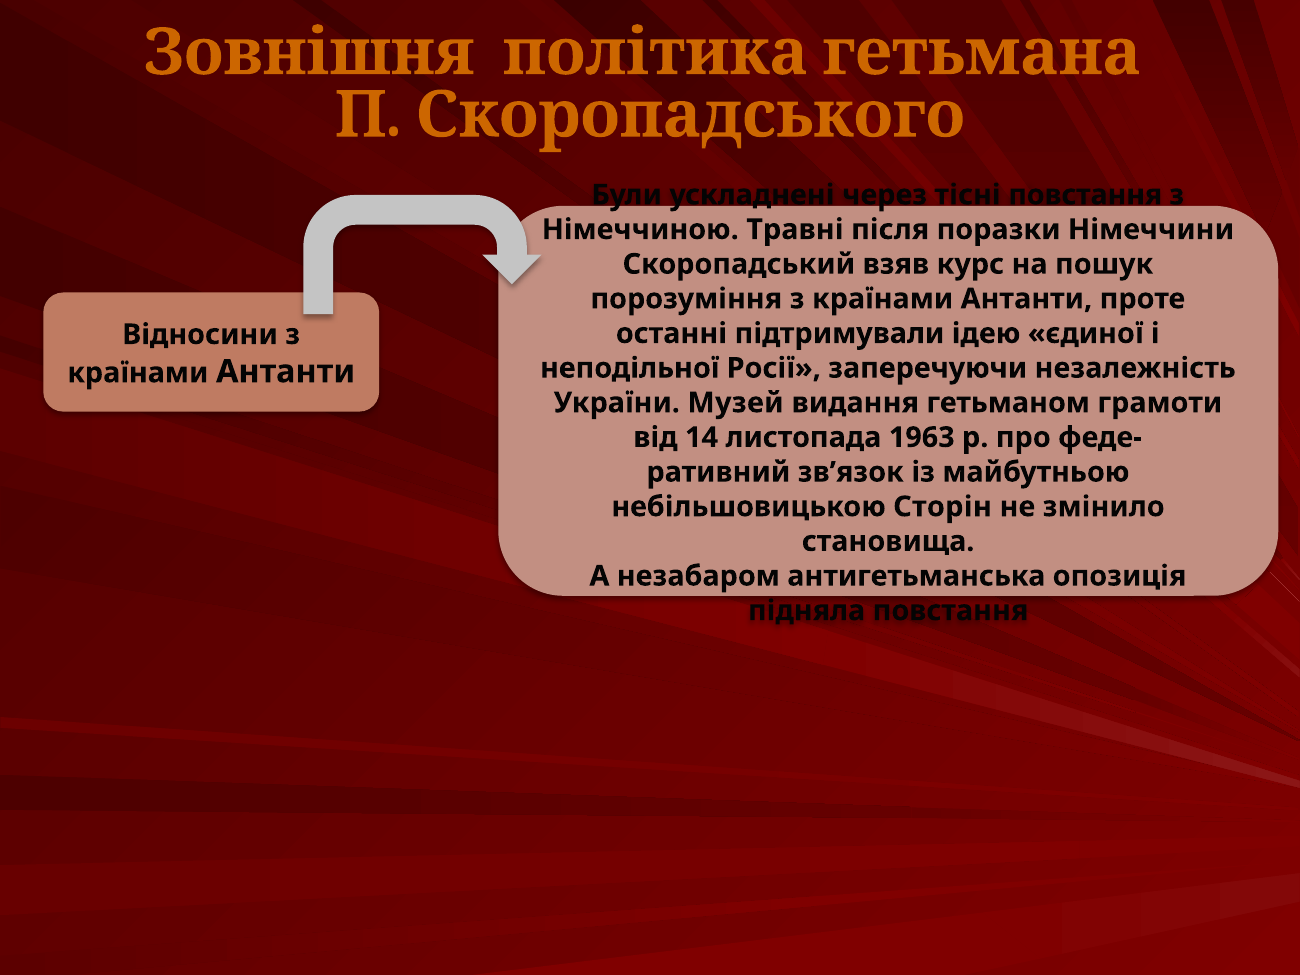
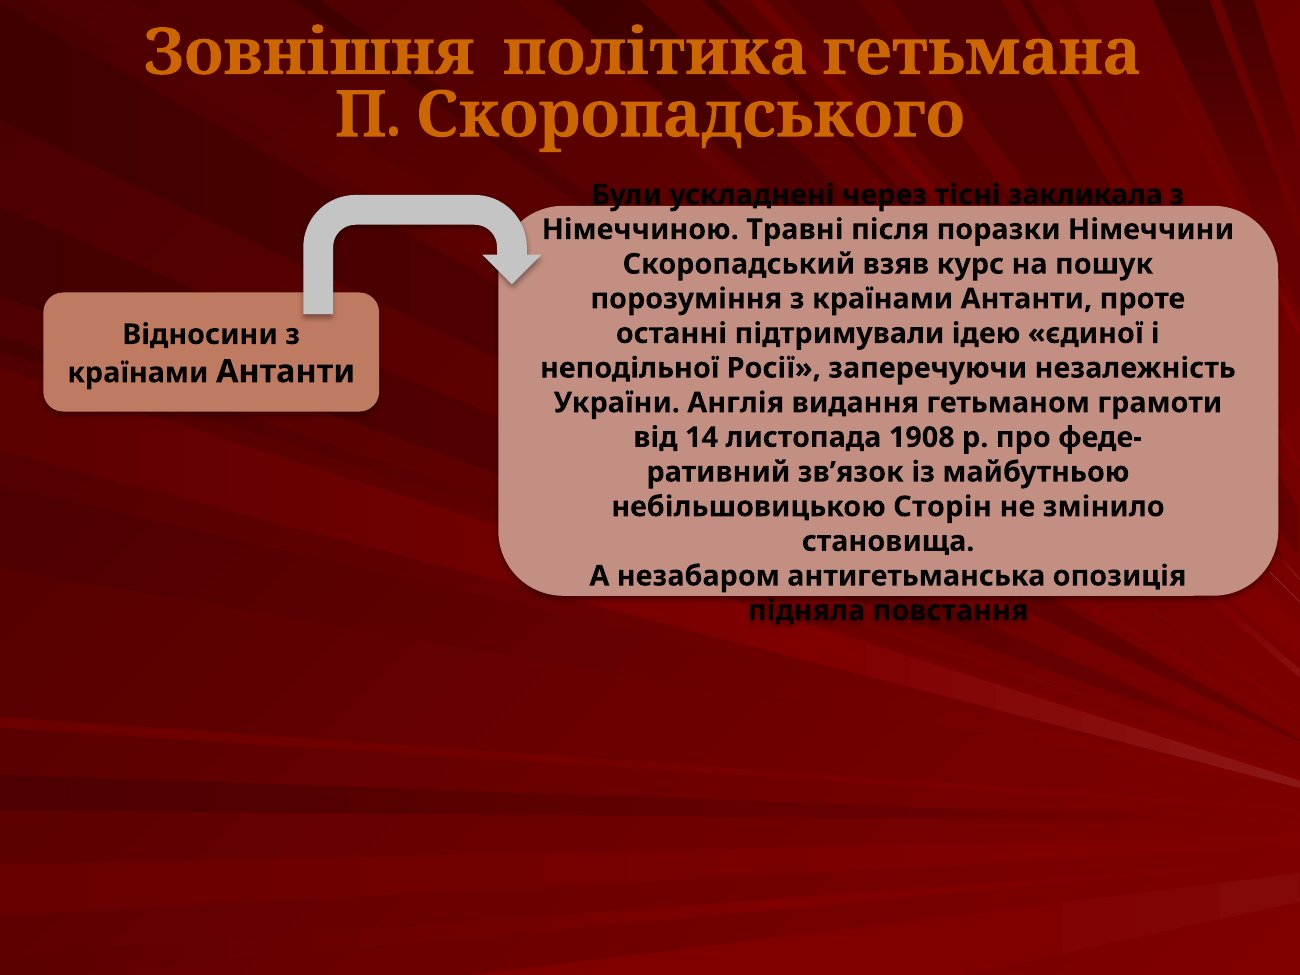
тісні повстання: повстання -> закликала
Музей: Музей -> Англія
1963: 1963 -> 1908
